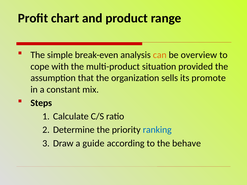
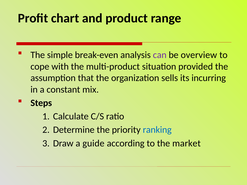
can colour: orange -> purple
promote: promote -> incurring
behave: behave -> market
